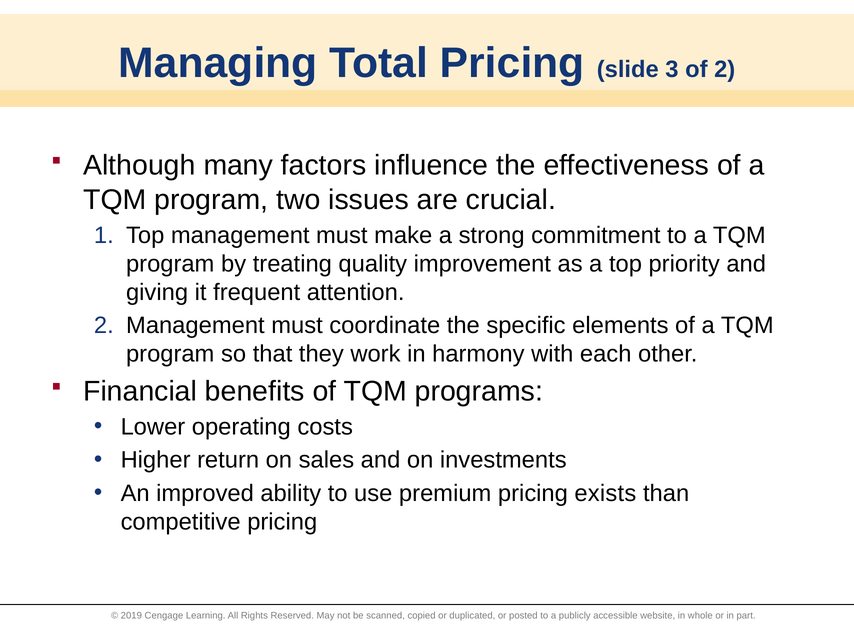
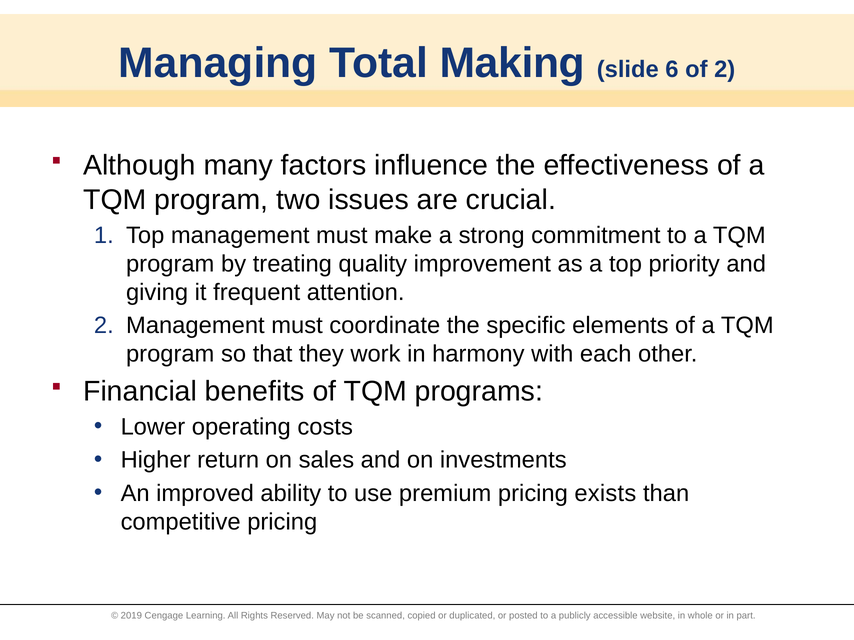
Total Pricing: Pricing -> Making
3: 3 -> 6
